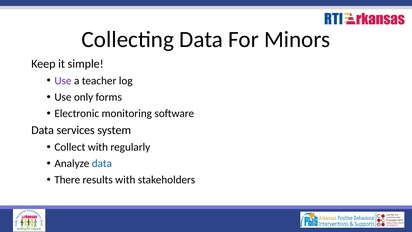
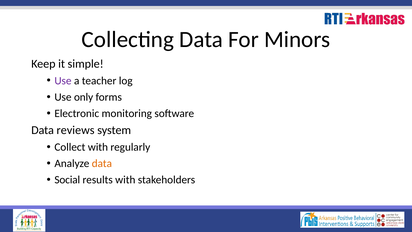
services: services -> reviews
data at (102, 163) colour: blue -> orange
There: There -> Social
